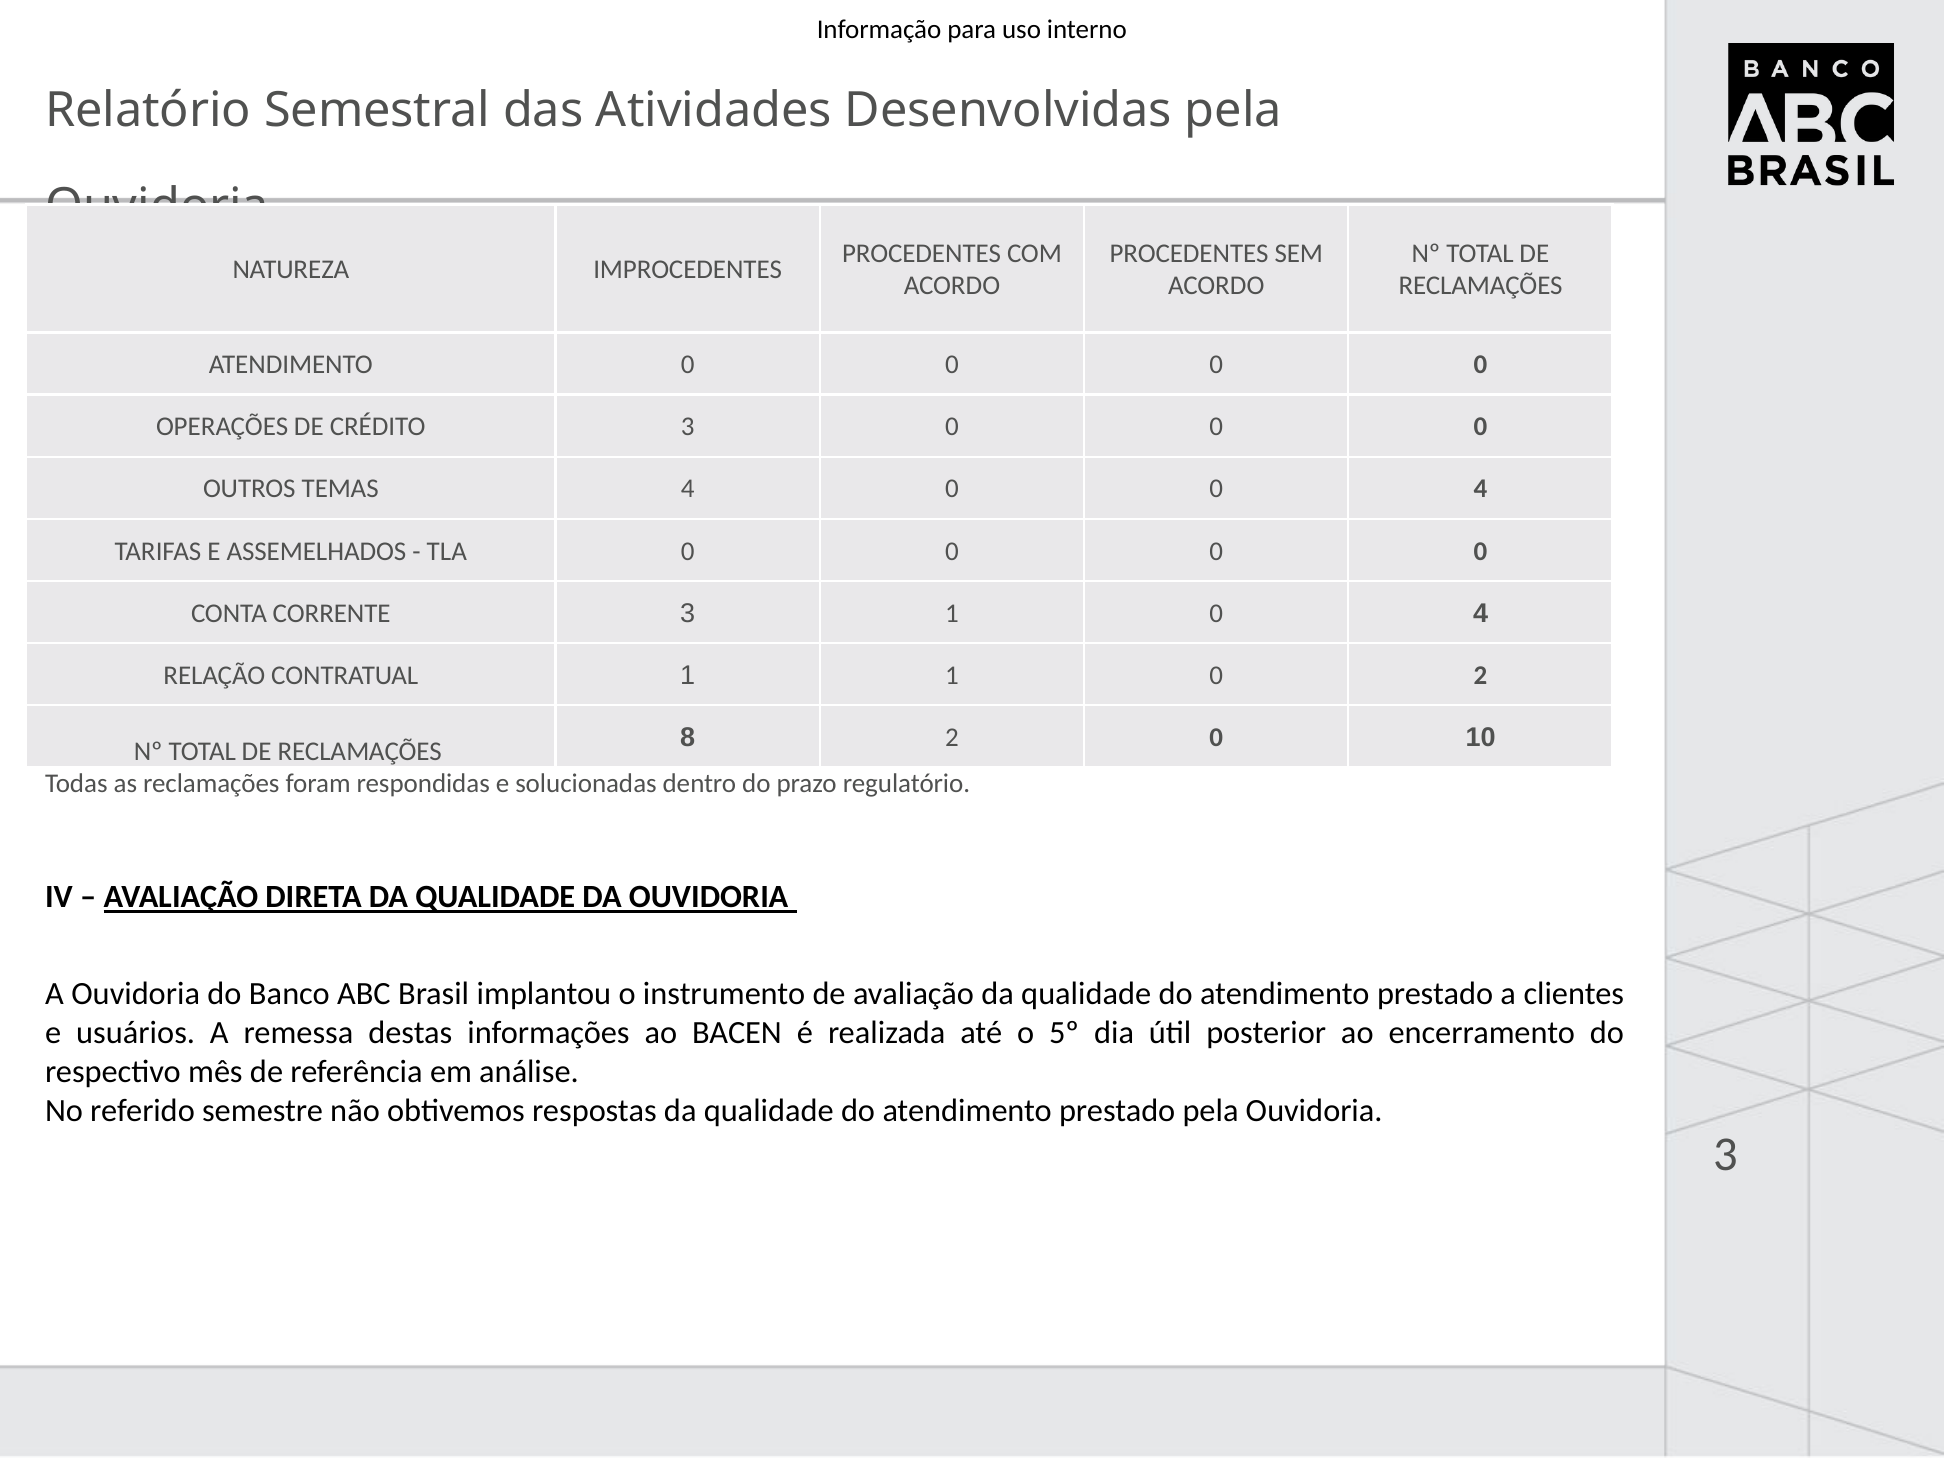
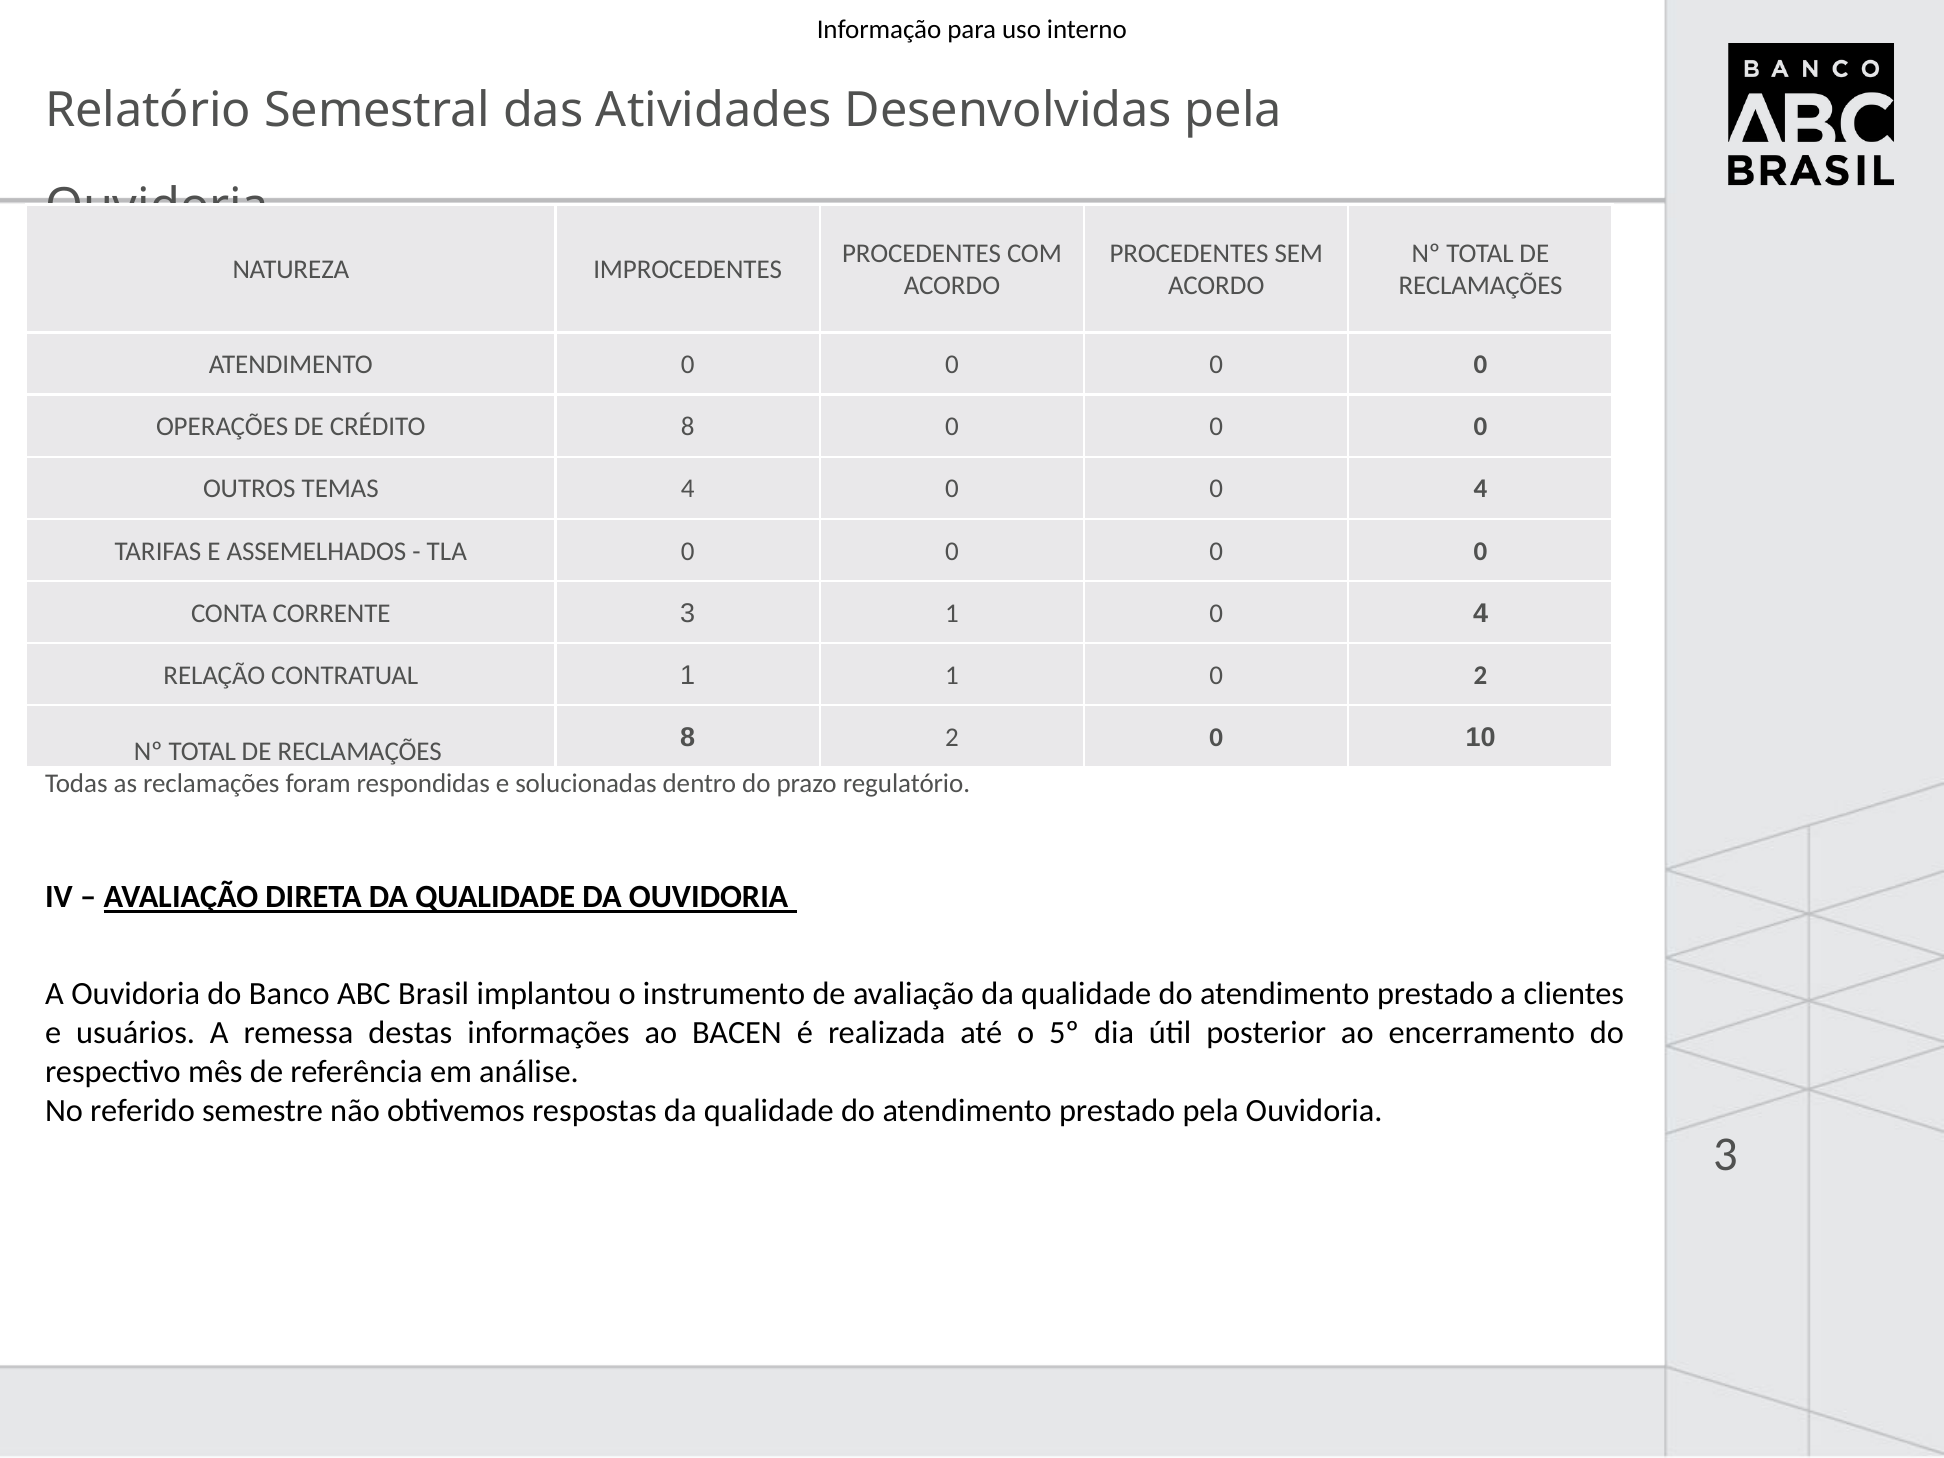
CRÉDITO 3: 3 -> 8
